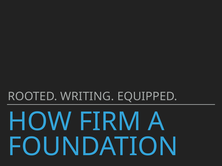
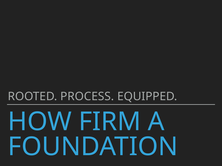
WRITING: WRITING -> PROCESS
